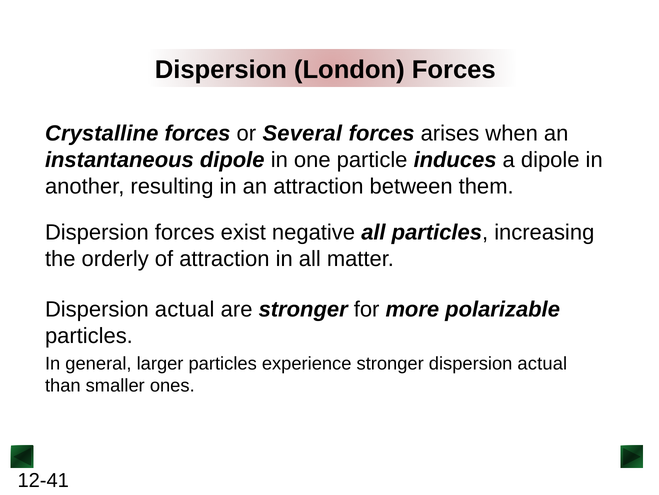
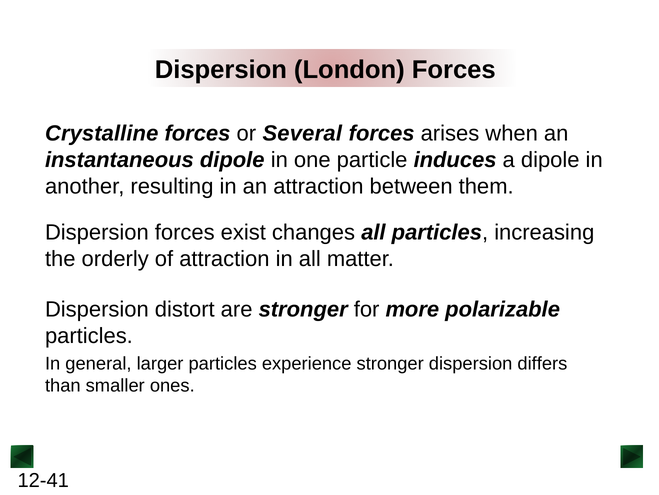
negative: negative -> changes
actual at (185, 309): actual -> distort
stronger dispersion actual: actual -> differs
